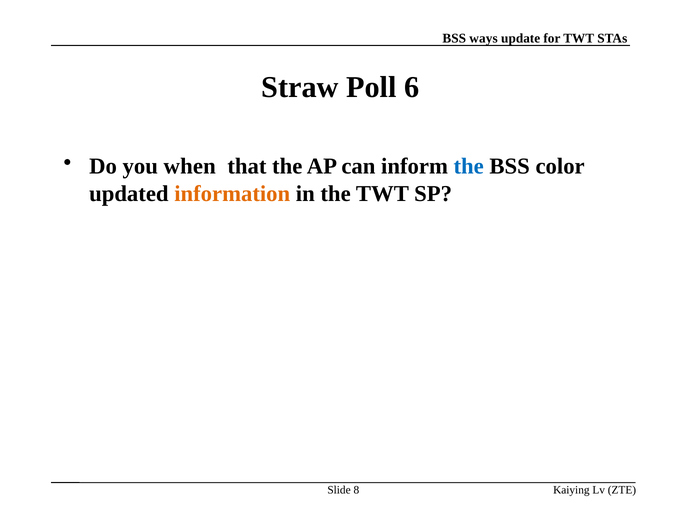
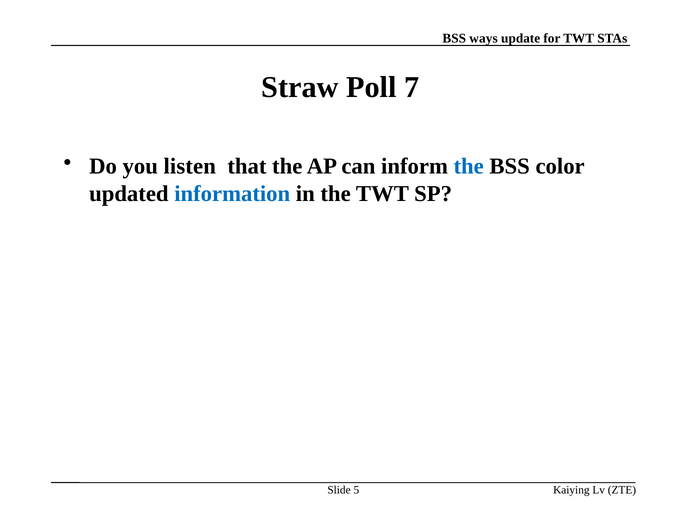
6: 6 -> 7
when: when -> listen
information colour: orange -> blue
8: 8 -> 5
